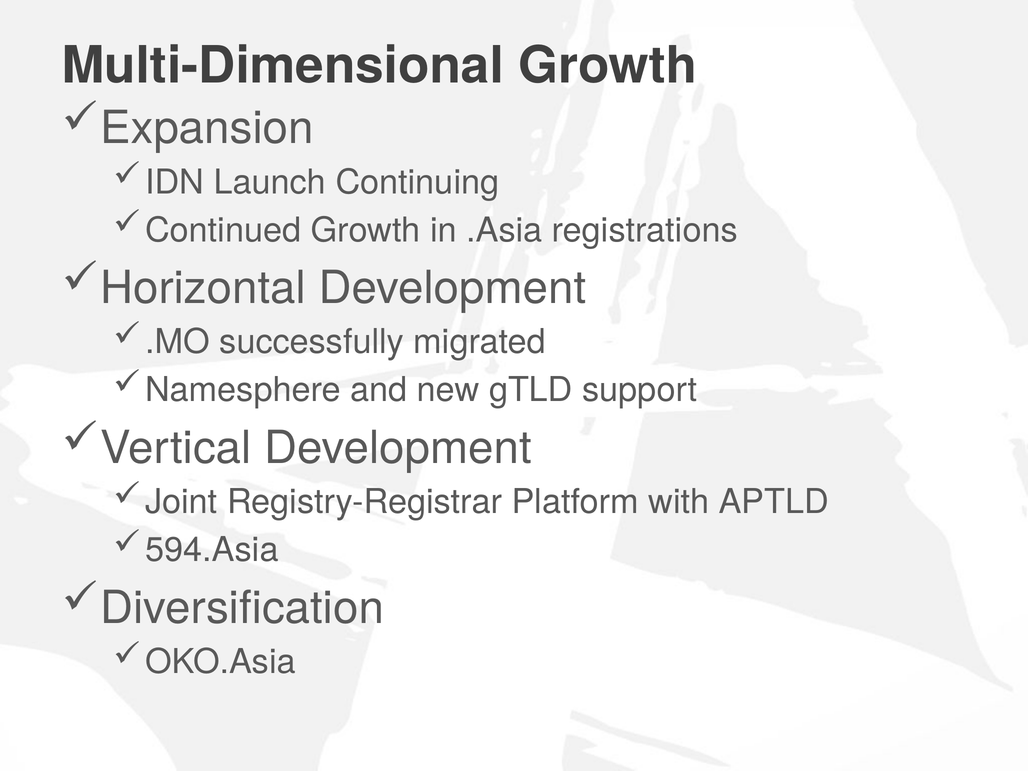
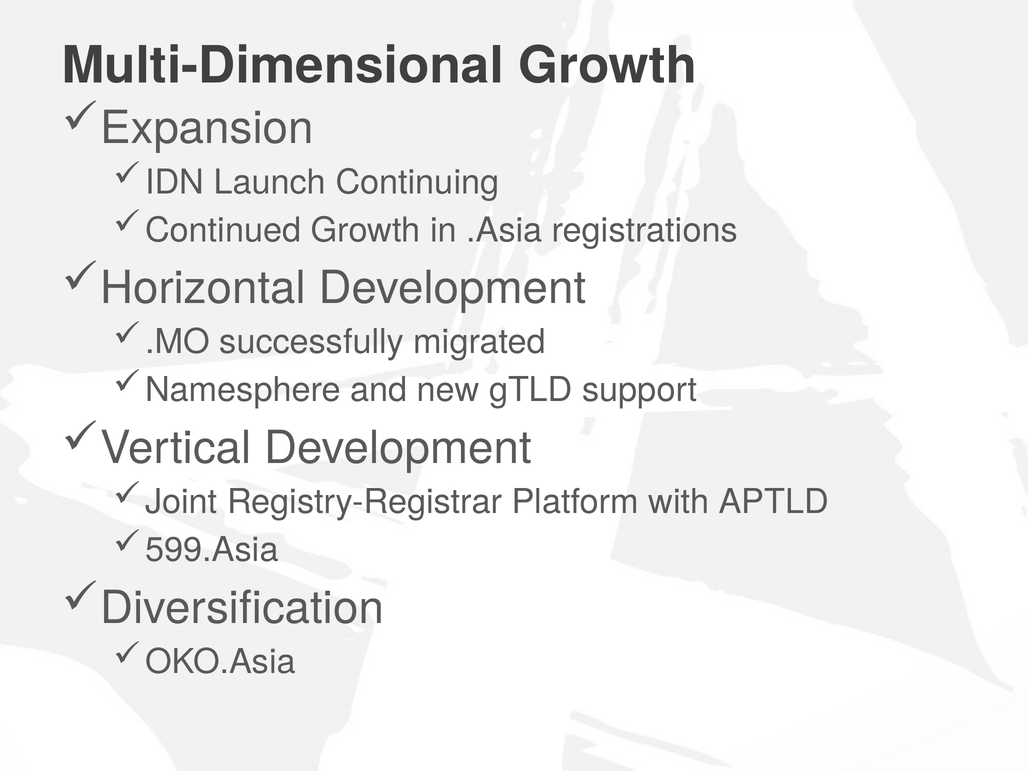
594.Asia: 594.Asia -> 599.Asia
